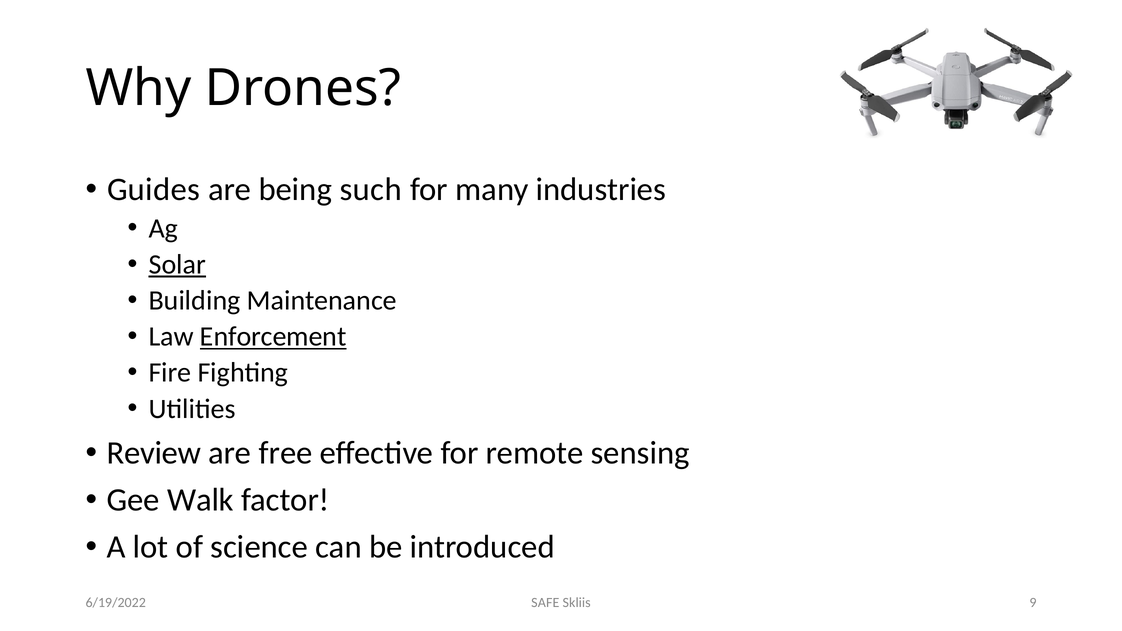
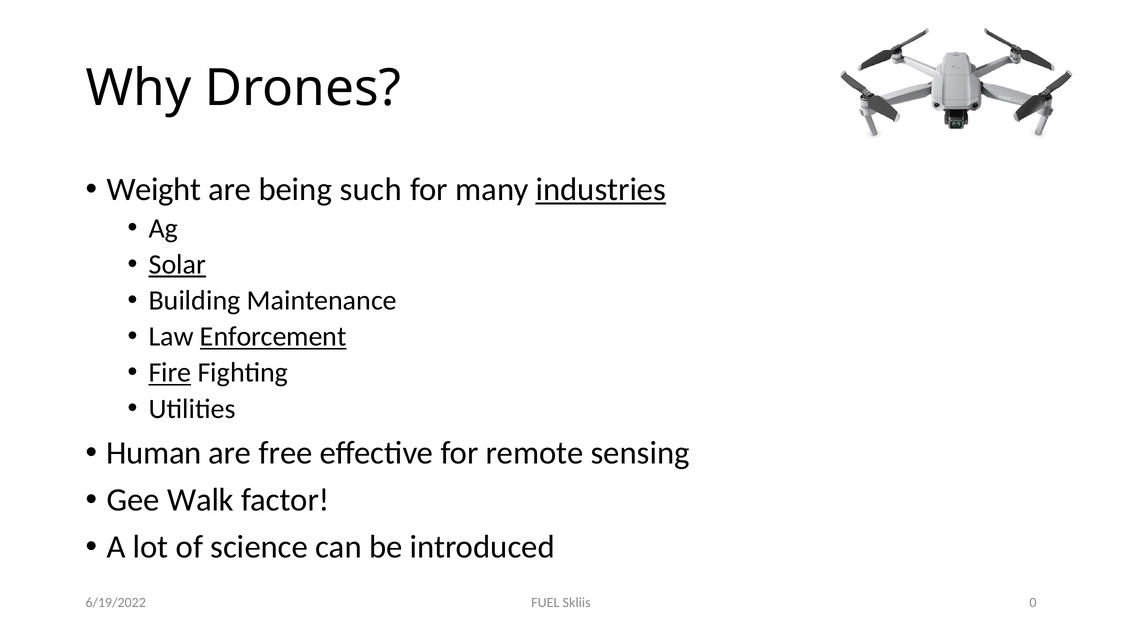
Guides: Guides -> Weight
industries underline: none -> present
Fire underline: none -> present
Review: Review -> Human
SAFE: SAFE -> FUEL
9: 9 -> 0
